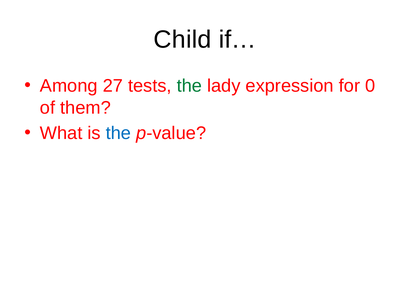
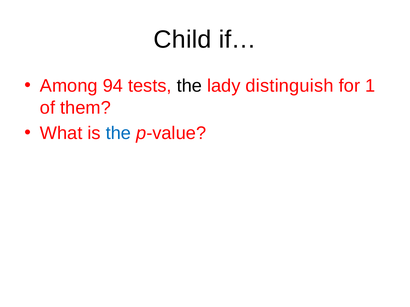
27: 27 -> 94
the at (189, 86) colour: green -> black
expression: expression -> distinguish
0: 0 -> 1
